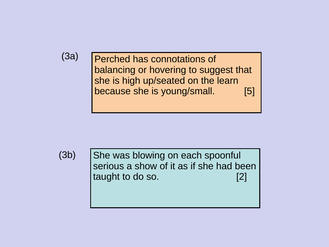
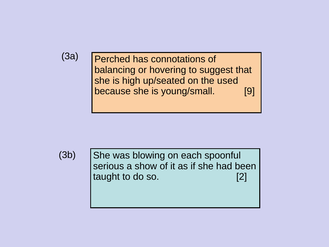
learn: learn -> used
5: 5 -> 9
